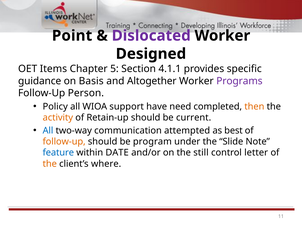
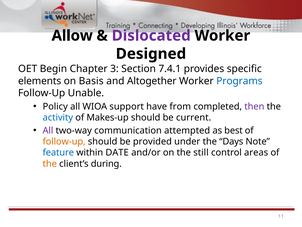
Point: Point -> Allow
Items: Items -> Begin
5: 5 -> 3
4.1.1: 4.1.1 -> 7.4.1
guidance: guidance -> elements
Programs colour: purple -> blue
Person: Person -> Unable
need: need -> from
then colour: orange -> purple
activity colour: orange -> blue
Retain-up: Retain-up -> Makes-up
All at (48, 130) colour: blue -> purple
program: program -> provided
Slide: Slide -> Days
letter: letter -> areas
where: where -> during
